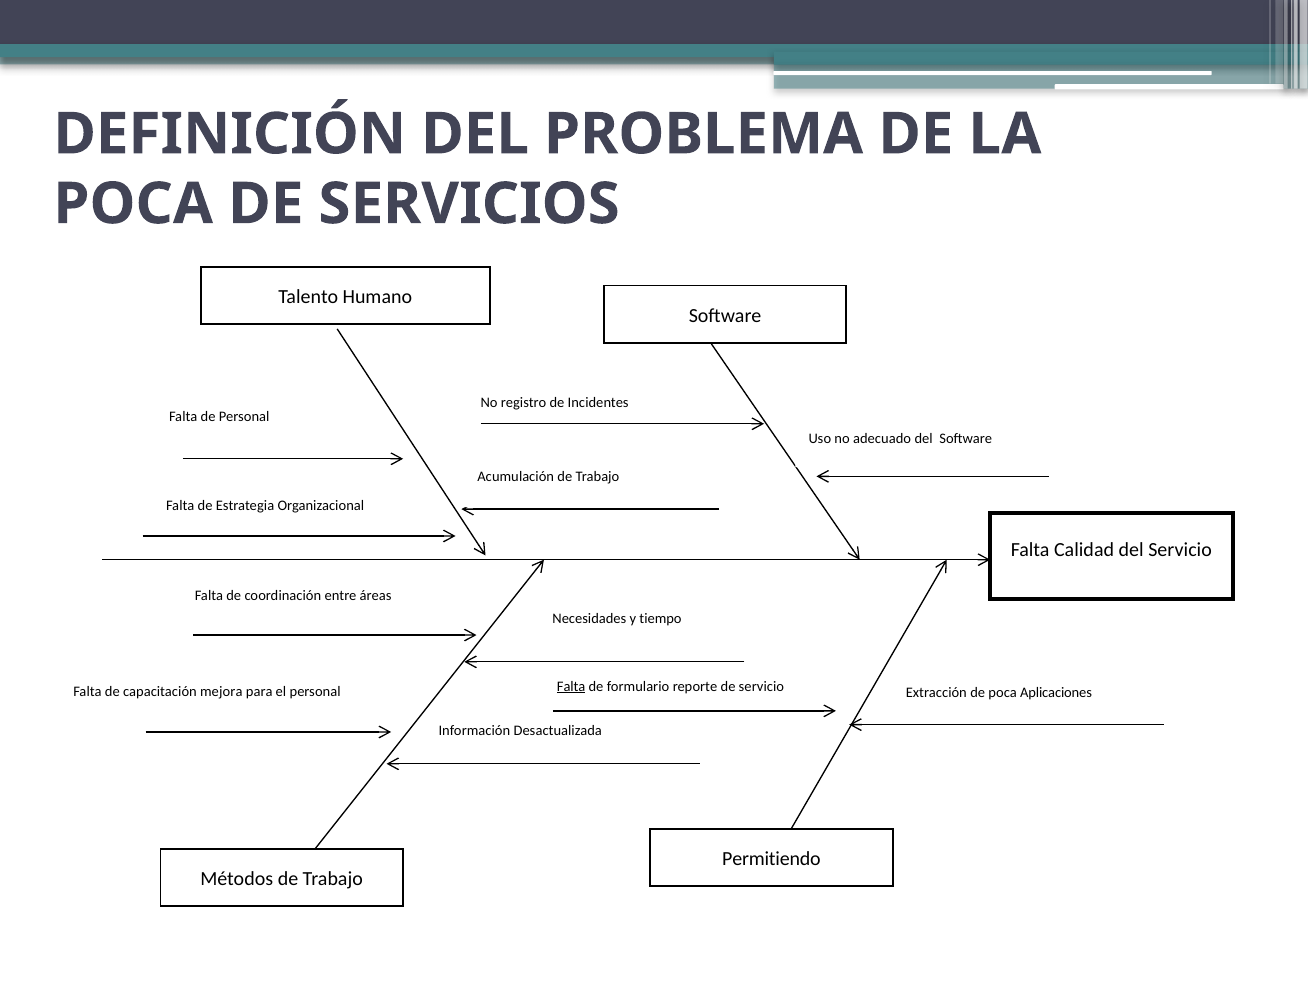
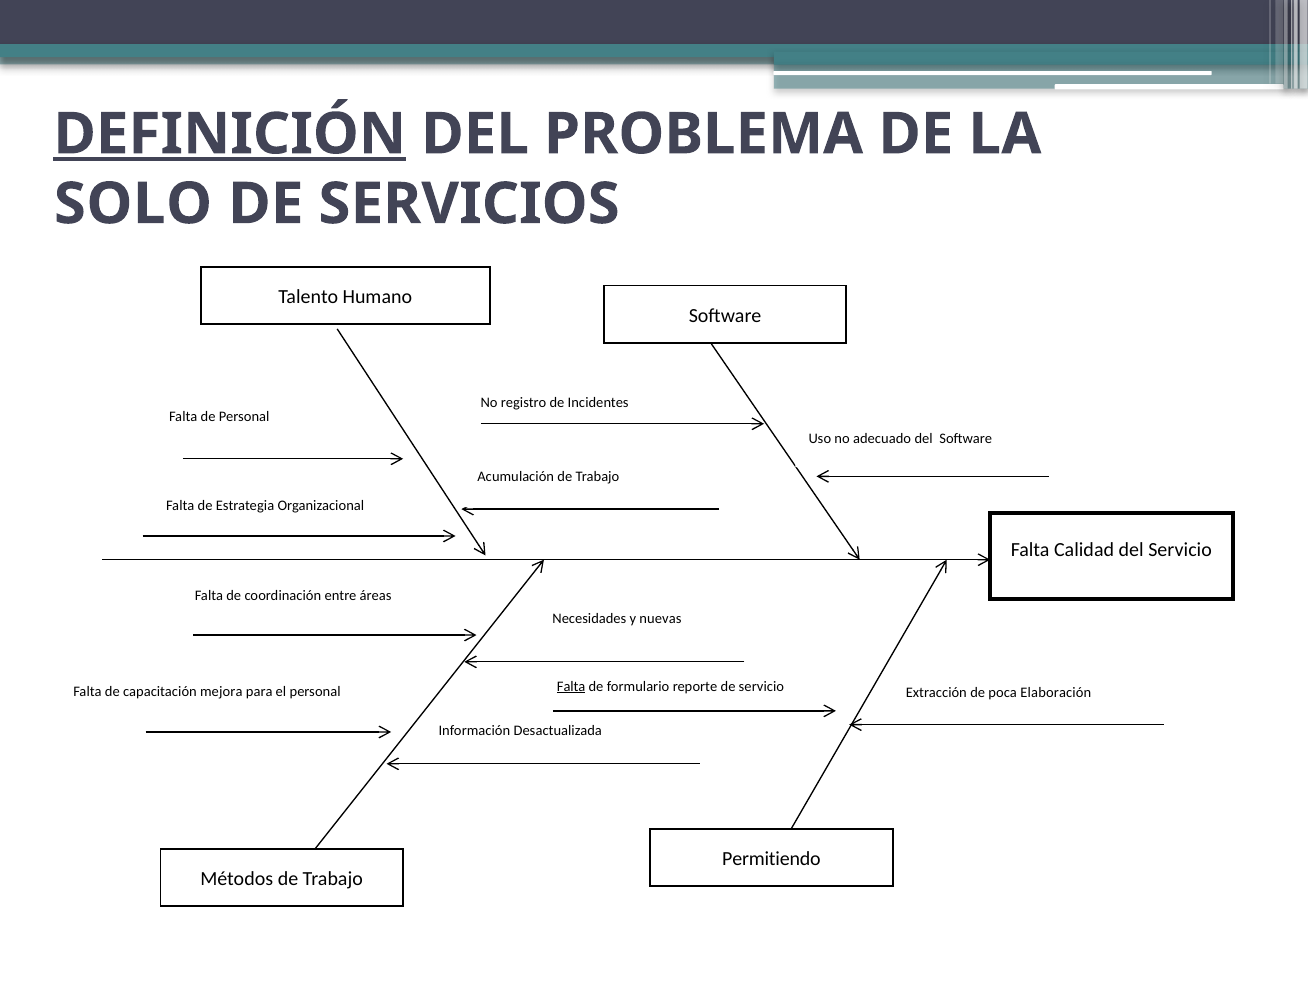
DEFINICIÓN underline: none -> present
POCA at (133, 204): POCA -> SOLO
tiempo: tiempo -> nuevas
Aplicaciones: Aplicaciones -> Elaboración
